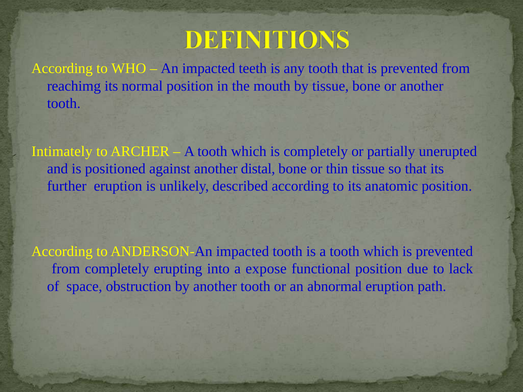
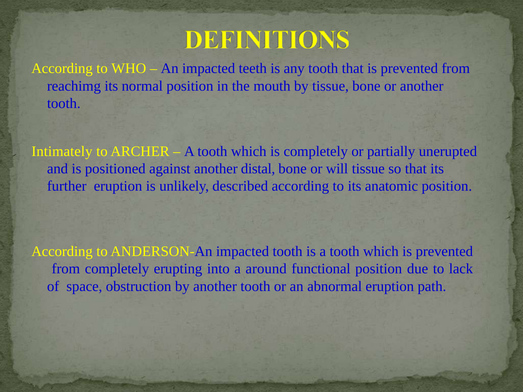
thin: thin -> will
expose: expose -> around
